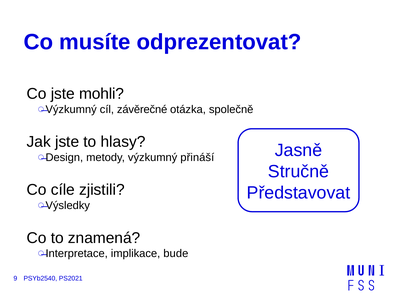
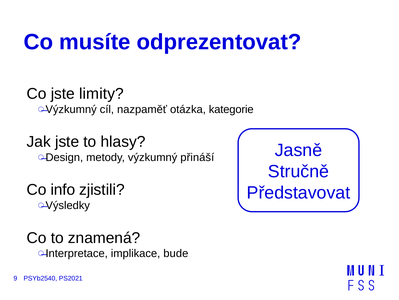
mohli: mohli -> limity
závěrečné: závěrečné -> nazpaměť
společně: společně -> kategorie
cíle: cíle -> info
